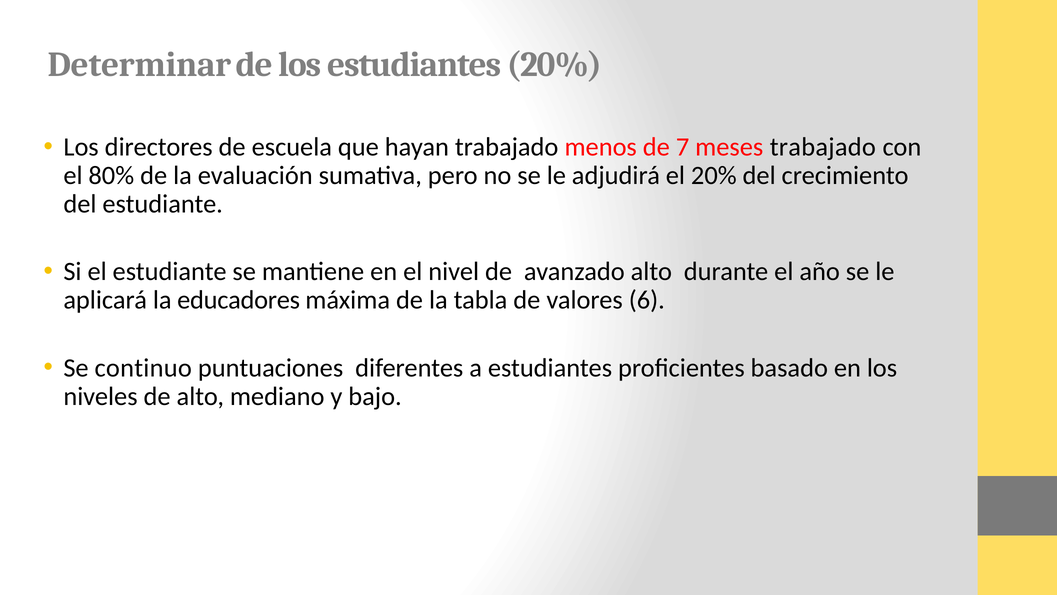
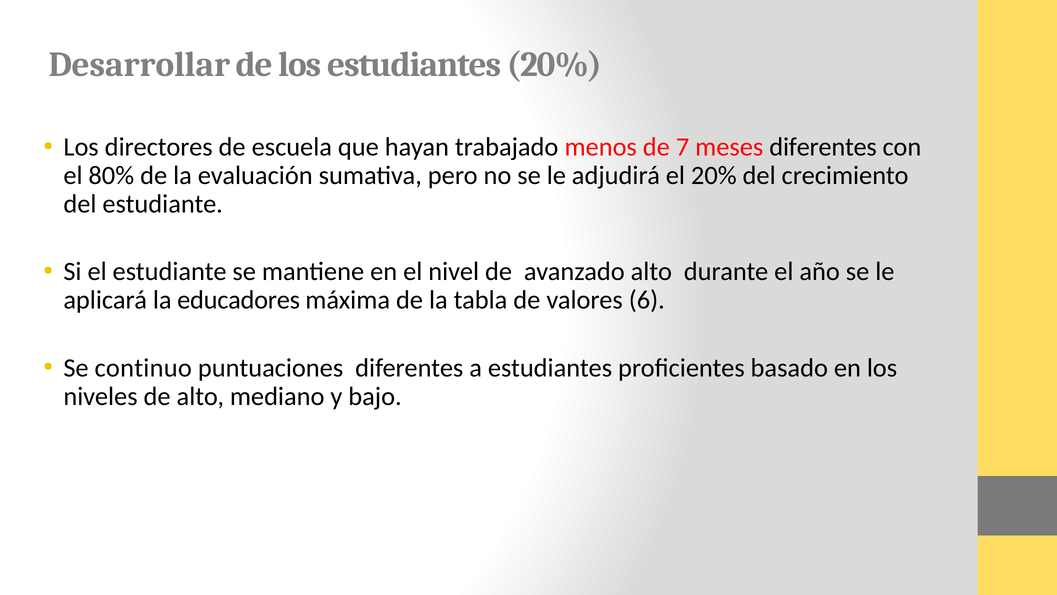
Determinar: Determinar -> Desarrollar
meses trabajado: trabajado -> diferentes
